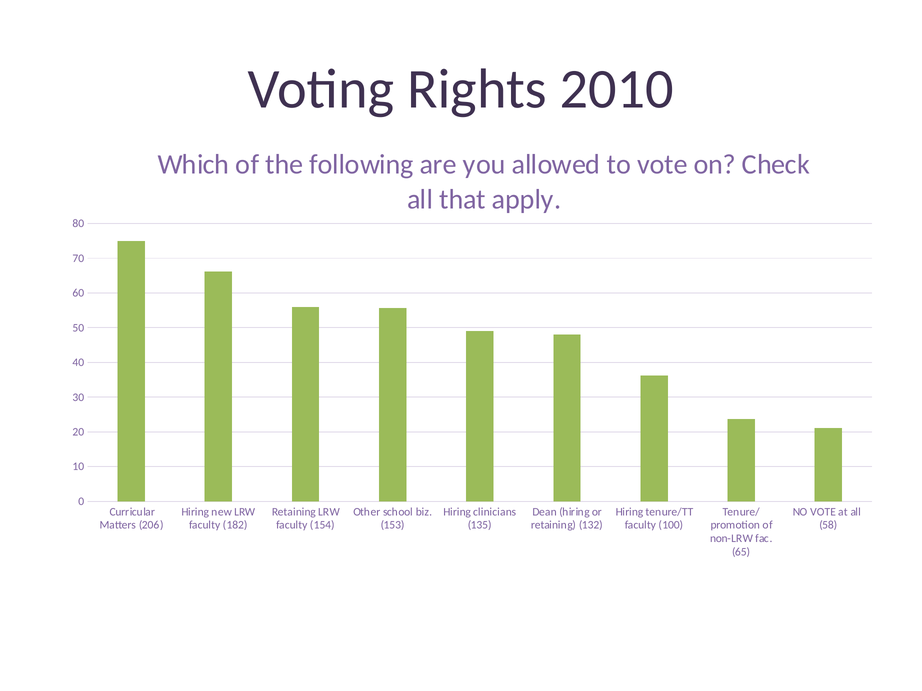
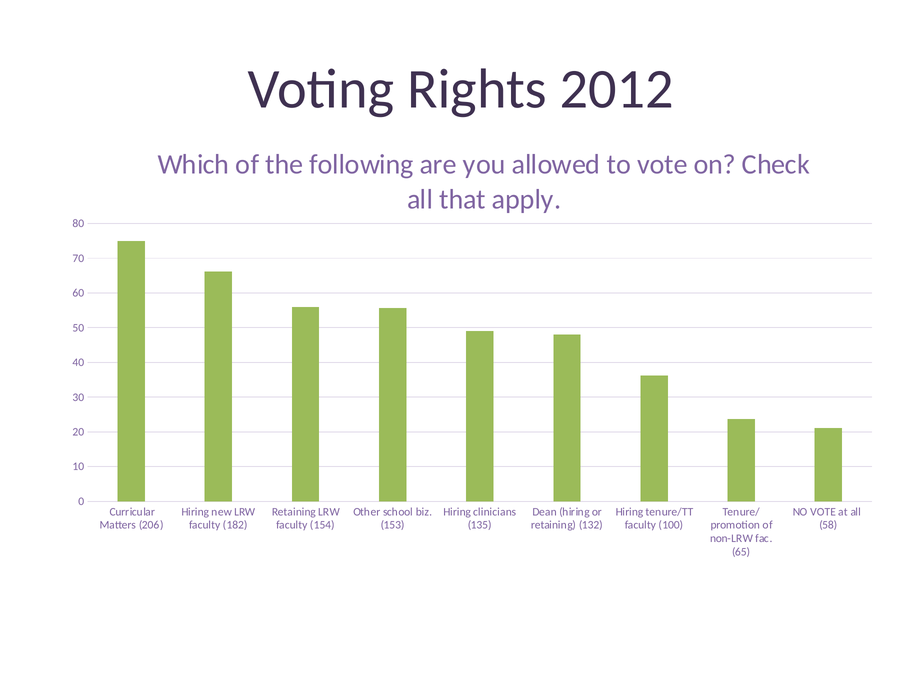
2010: 2010 -> 2012
